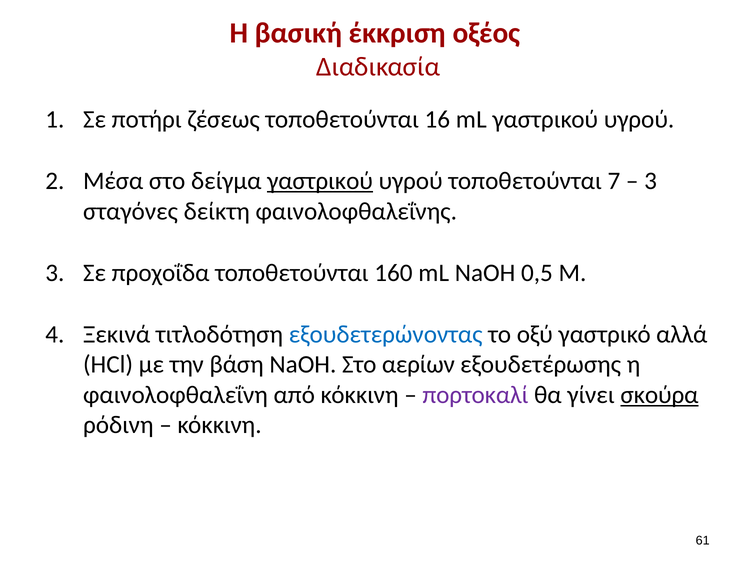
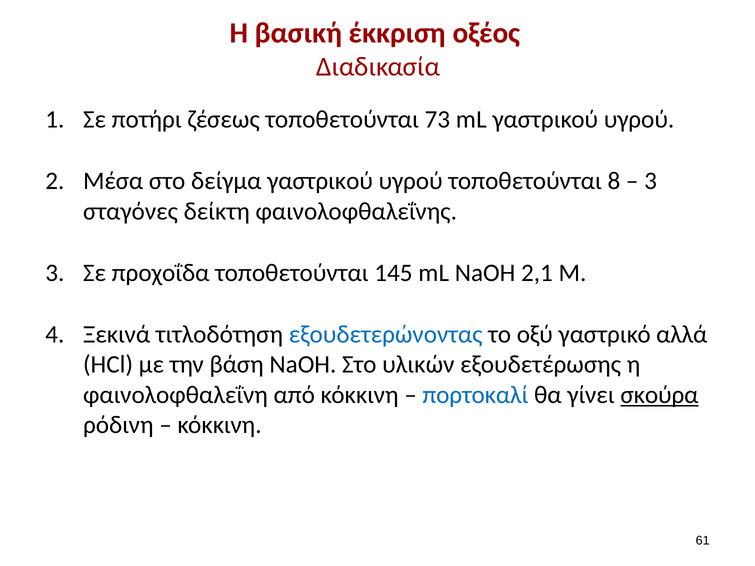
16: 16 -> 73
γαστρικού at (320, 181) underline: present -> none
7: 7 -> 8
160: 160 -> 145
0,5: 0,5 -> 2,1
αερίων: αερίων -> υλικών
πορτοκαλί colour: purple -> blue
